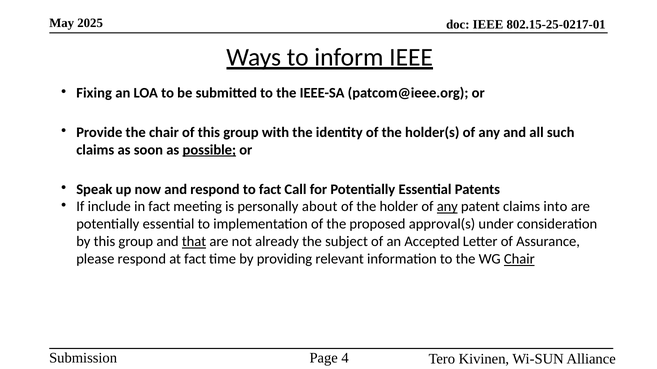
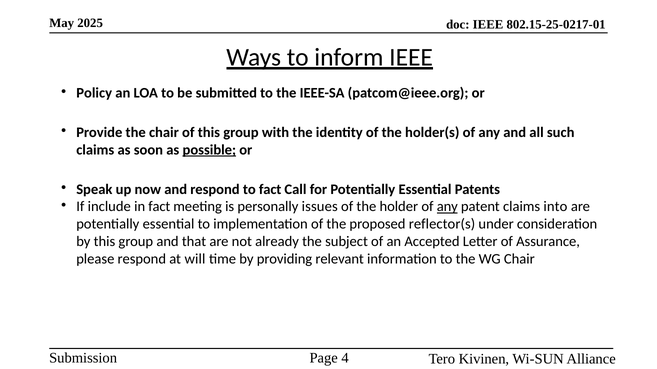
Fixing: Fixing -> Policy
about: about -> issues
approval(s: approval(s -> reflector(s
that underline: present -> none
at fact: fact -> will
Chair at (519, 260) underline: present -> none
